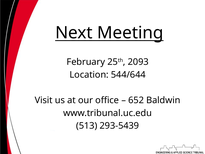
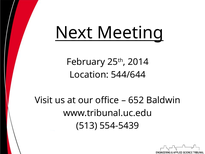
2093: 2093 -> 2014
293-5439: 293-5439 -> 554-5439
